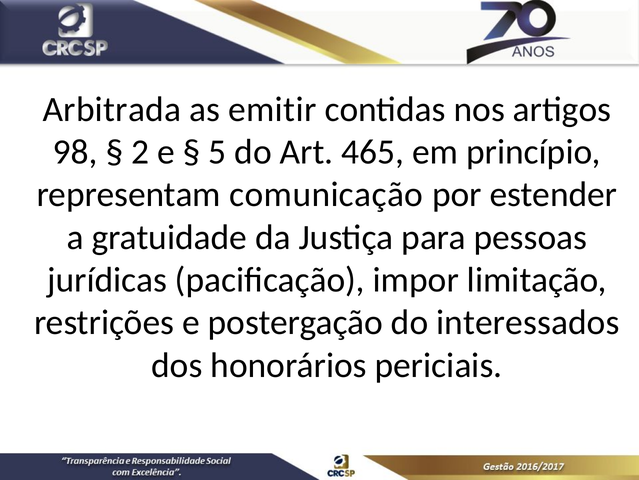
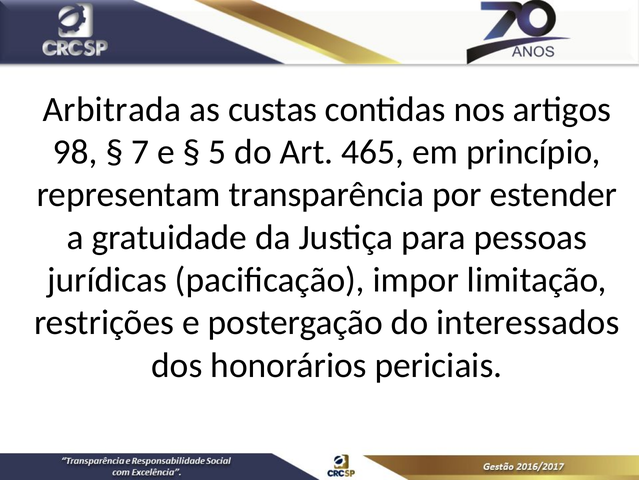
emitir: emitir -> custas
2: 2 -> 7
comunicação: comunicação -> transparência
